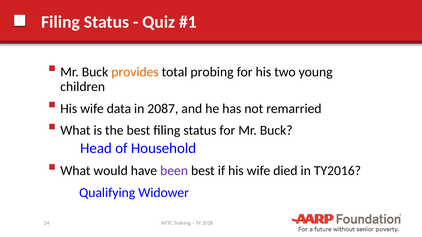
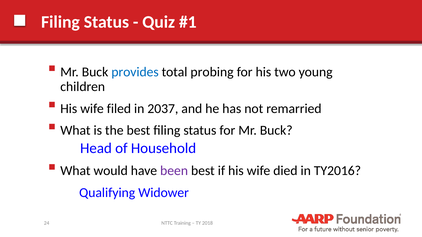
provides colour: orange -> blue
data: data -> filed
2087: 2087 -> 2037
